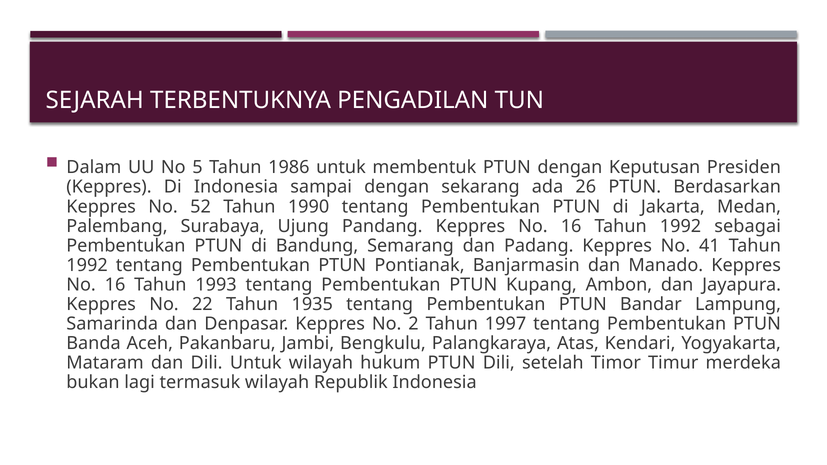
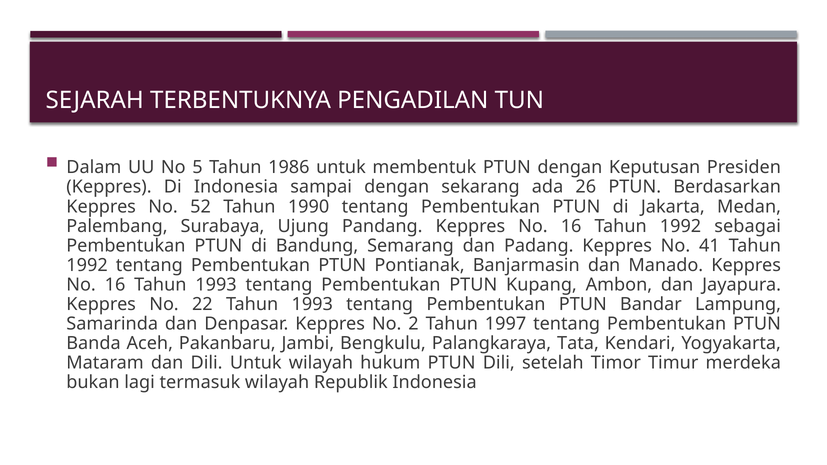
22 Tahun 1935: 1935 -> 1993
Atas: Atas -> Tata
